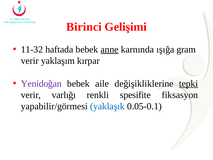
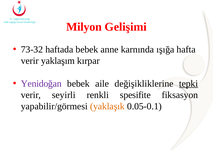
Birinci: Birinci -> Milyon
11-32: 11-32 -> 73-32
anne underline: present -> none
gram: gram -> hafta
varlığı: varlığı -> seyirli
yaklaşık colour: blue -> orange
